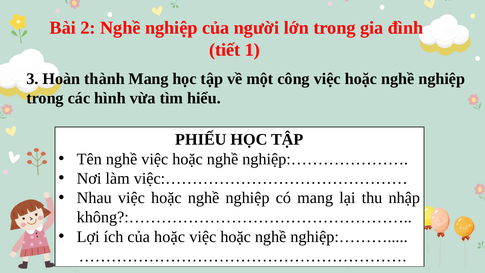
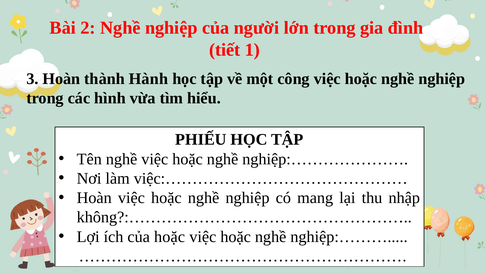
thành Mang: Mang -> Hành
Nhau at (94, 198): Nhau -> Hoàn
